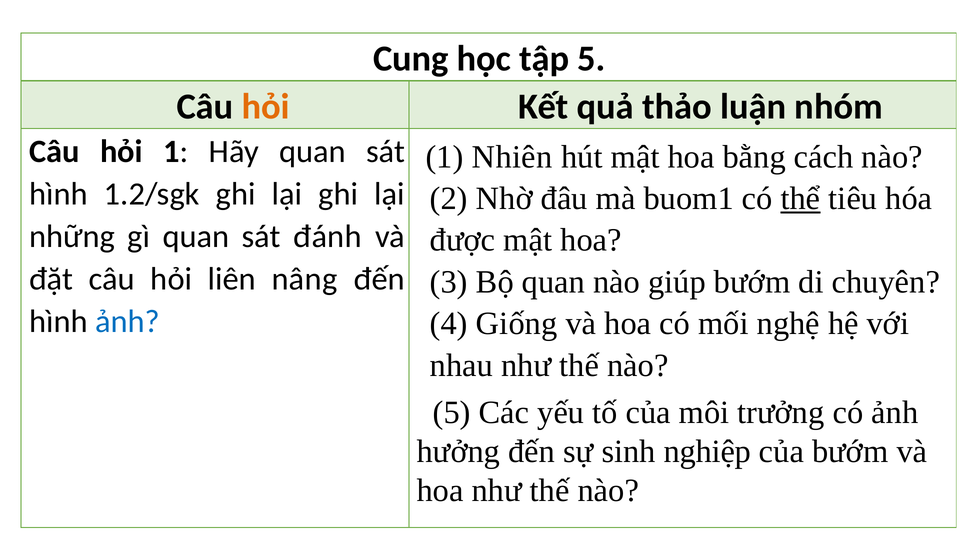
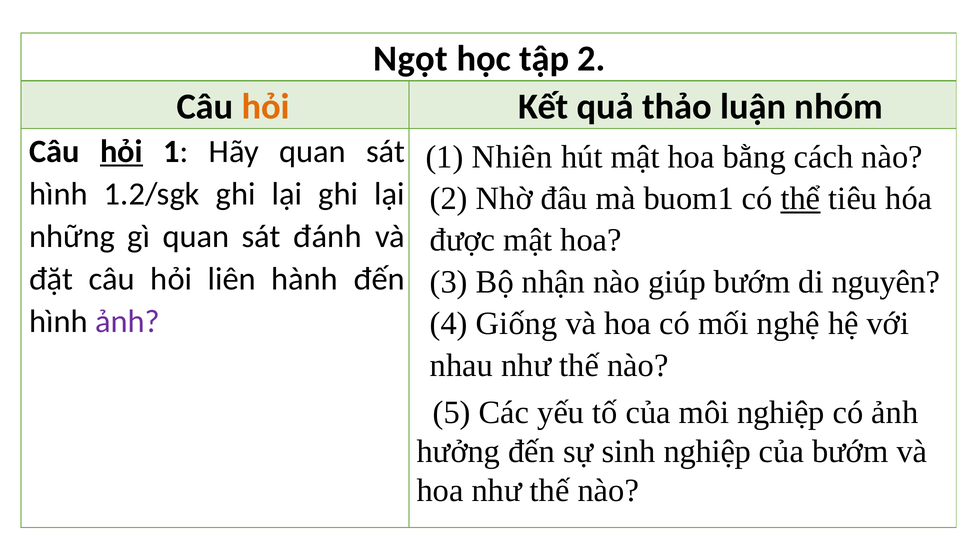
Cung: Cung -> Ngọt
tập 5: 5 -> 2
hỏi at (121, 152) underline: none -> present
nâng: nâng -> hành
Bộ quan: quan -> nhận
chuyên: chuyên -> nguyên
ảnh at (127, 321) colour: blue -> purple
môi trưởng: trưởng -> nghiệp
